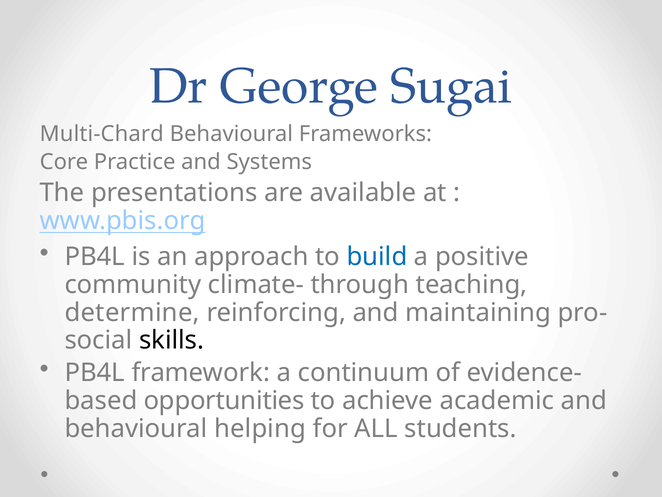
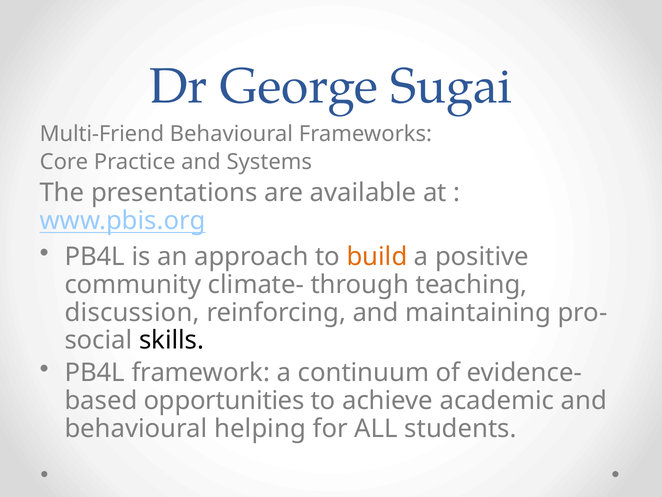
Multi-Chard: Multi-Chard -> Multi-Friend
build colour: blue -> orange
determine: determine -> discussion
